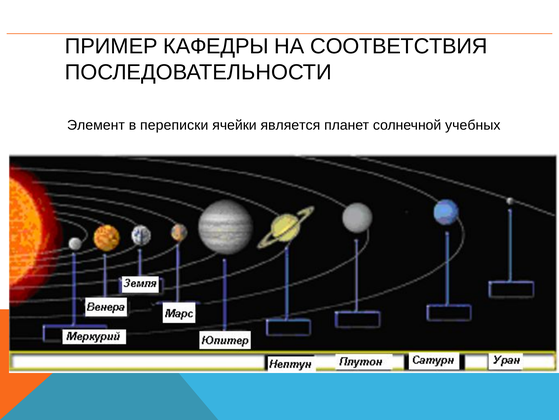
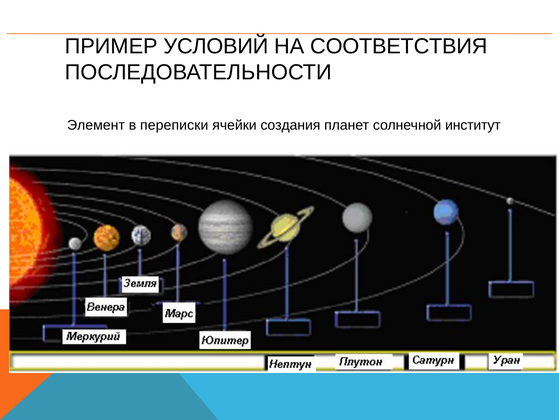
КАФЕДРЫ: КАФЕДРЫ -> УСЛОВИЙ
является: является -> создания
учебных: учебных -> институт
